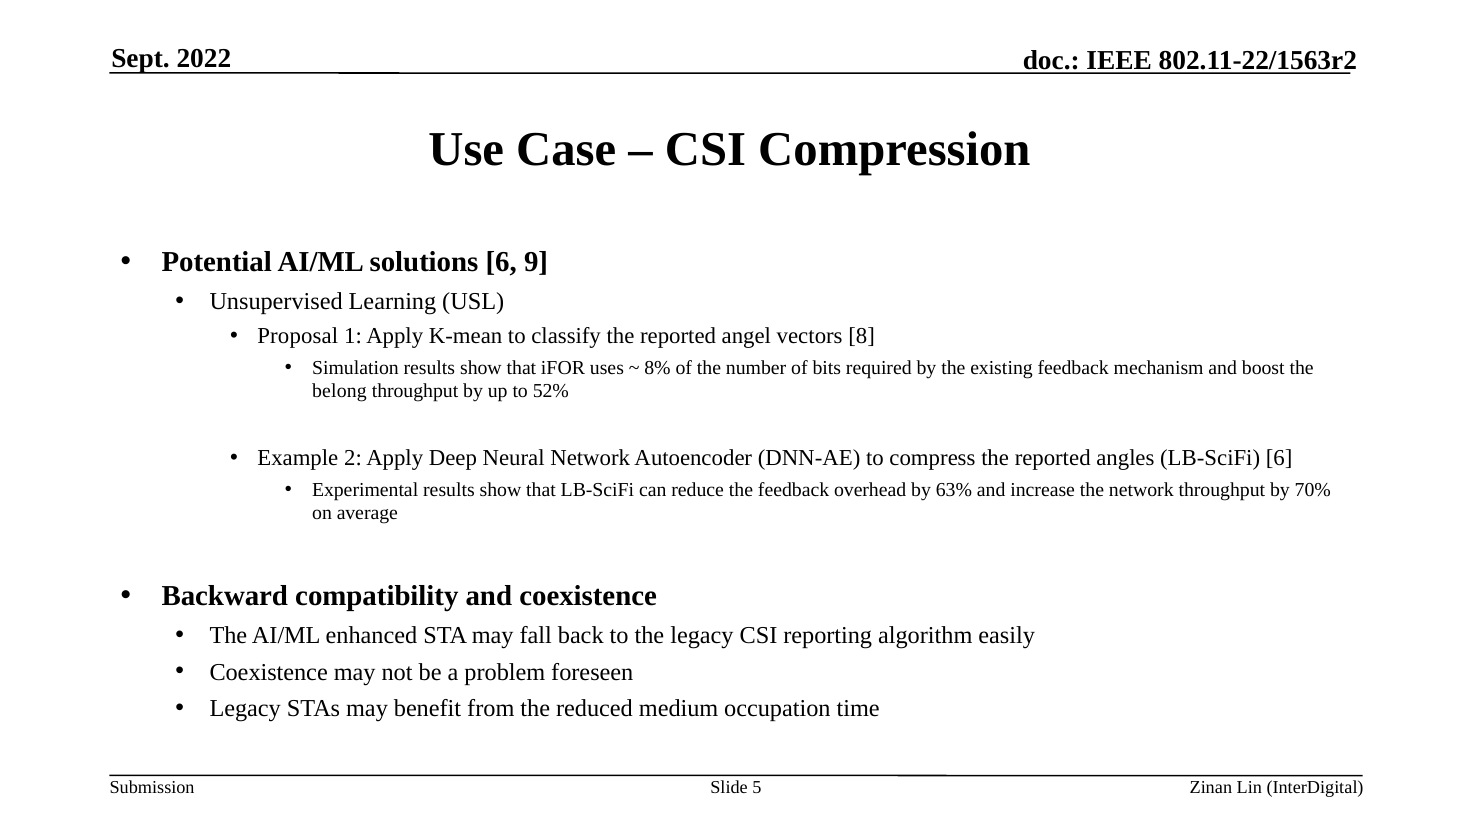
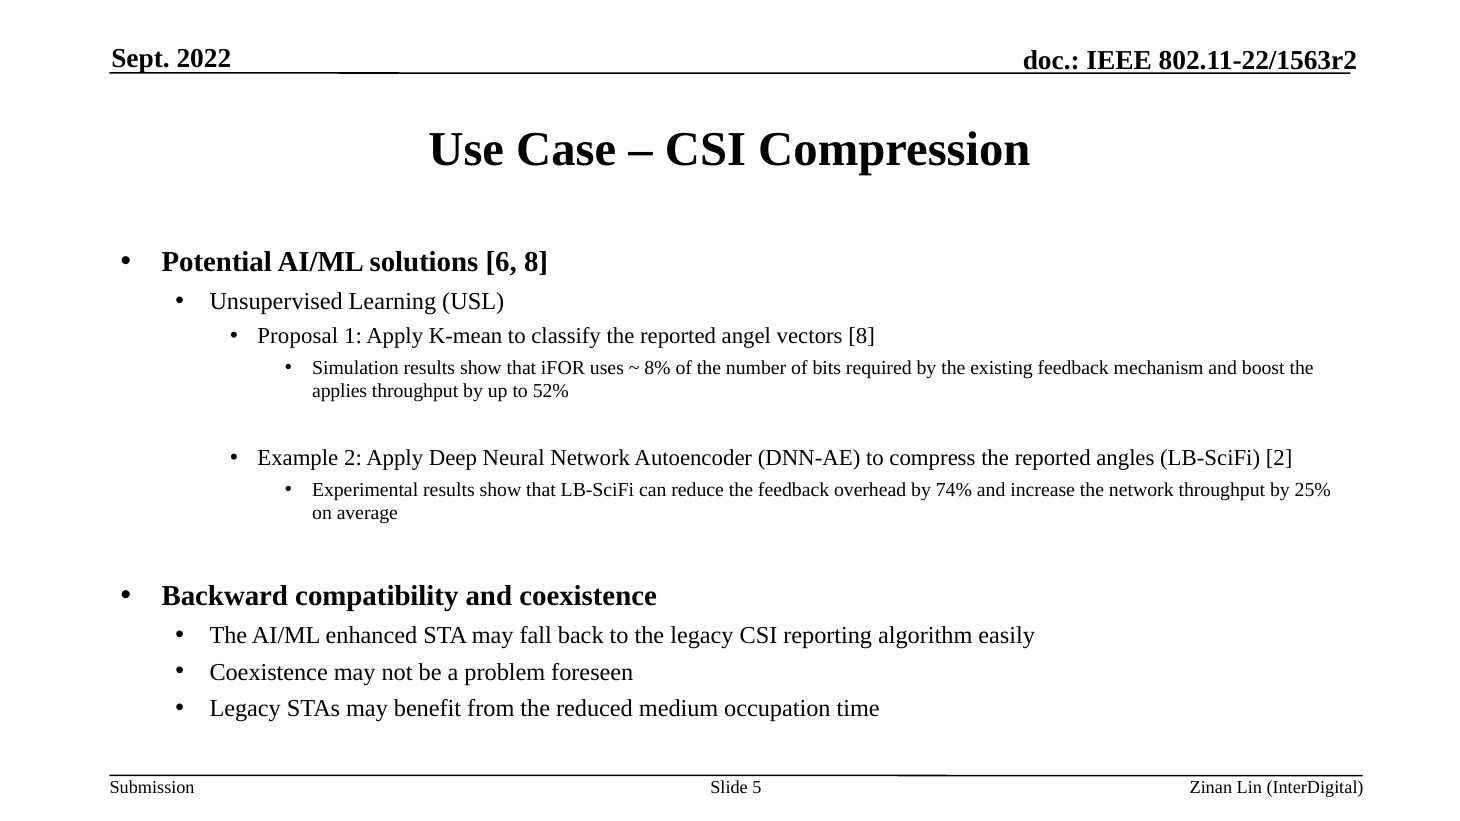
6 9: 9 -> 8
belong: belong -> applies
LB-SciFi 6: 6 -> 2
63%: 63% -> 74%
70%: 70% -> 25%
